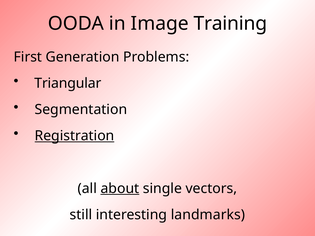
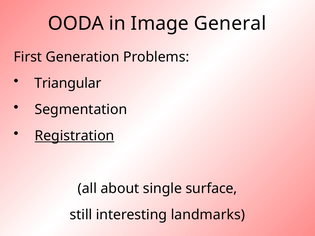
Training: Training -> General
about underline: present -> none
vectors: vectors -> surface
